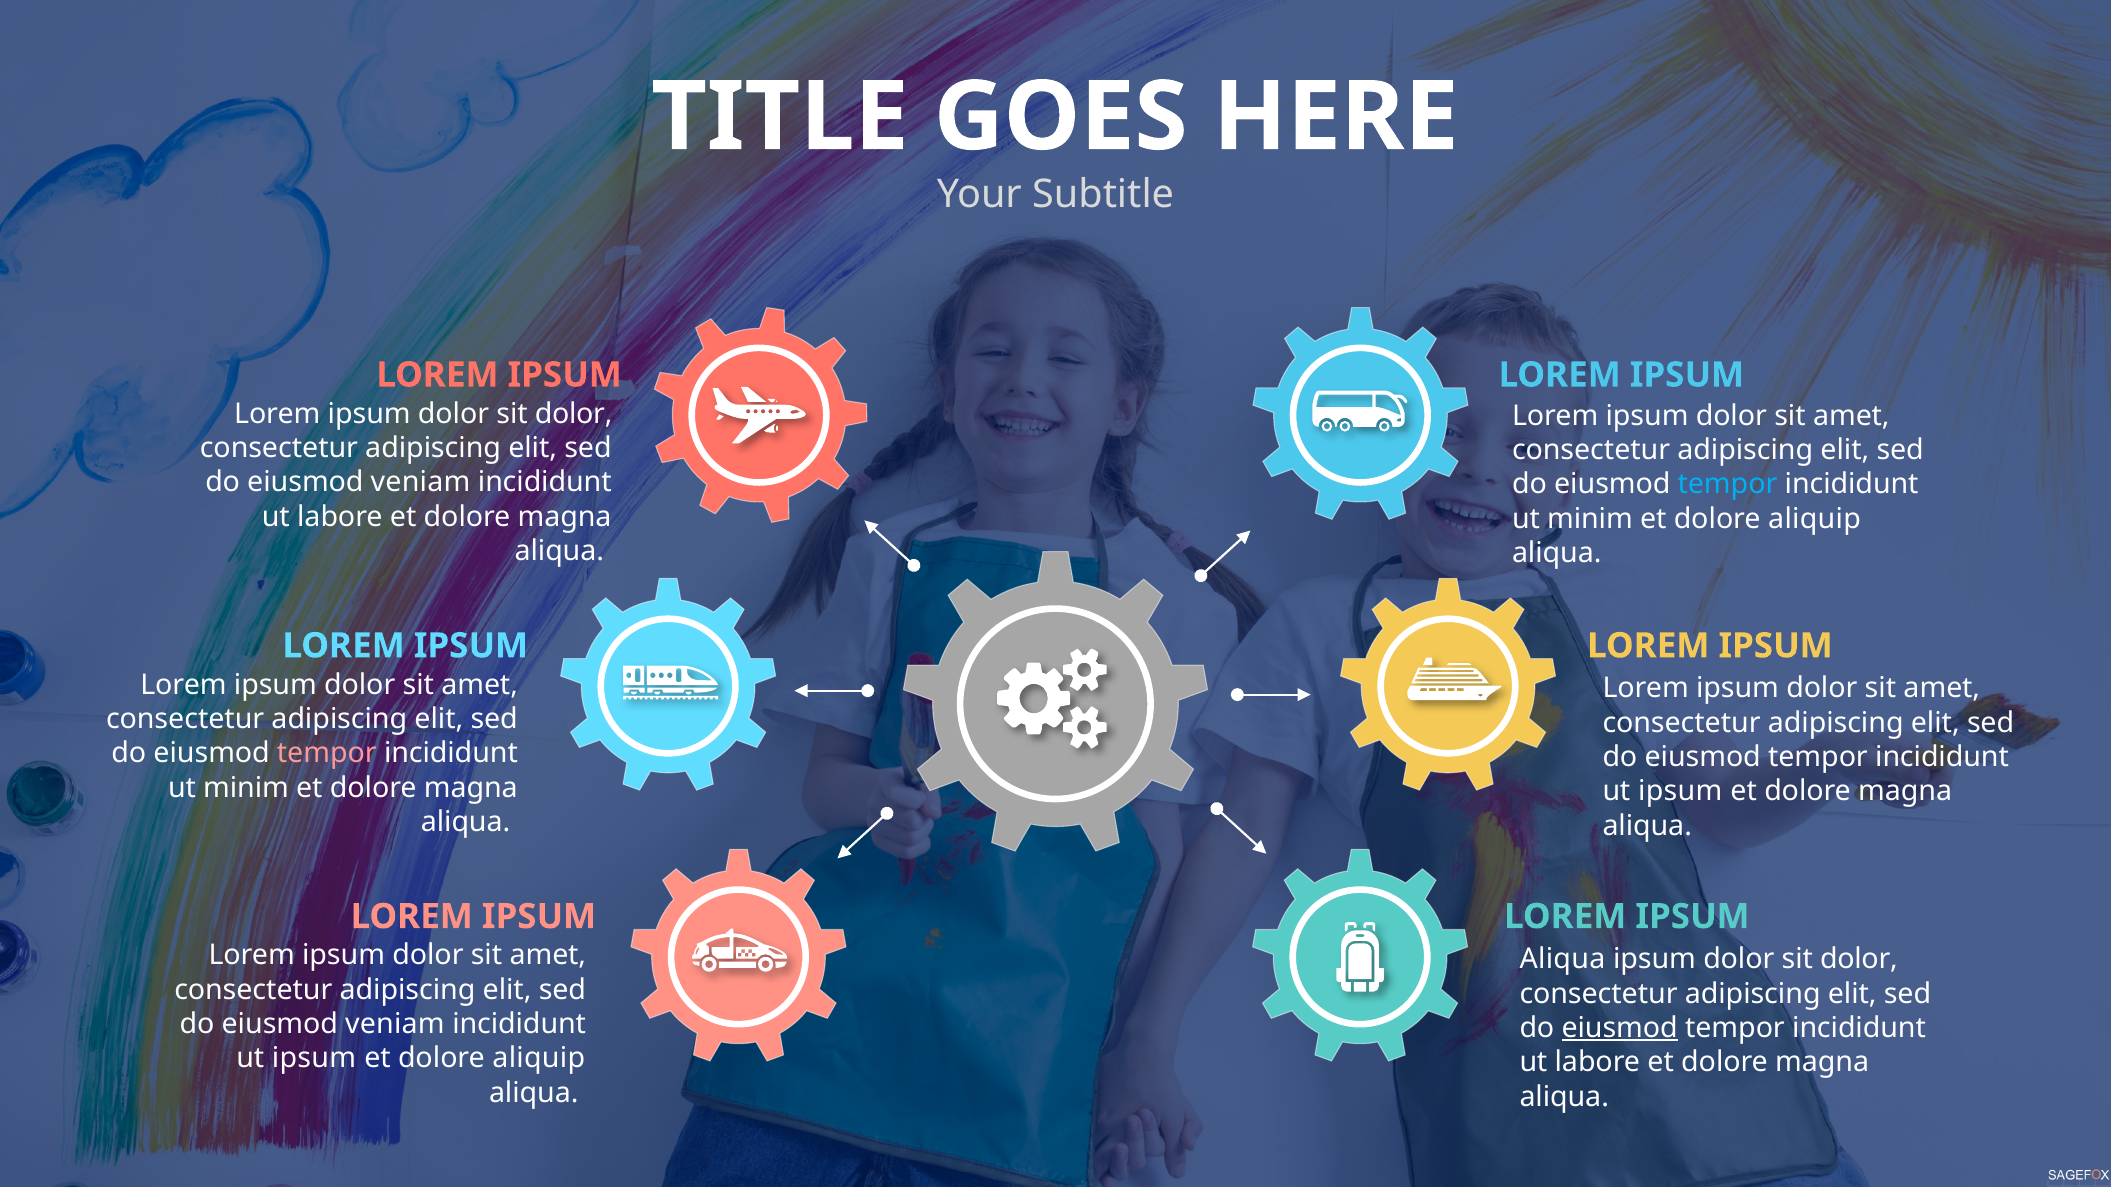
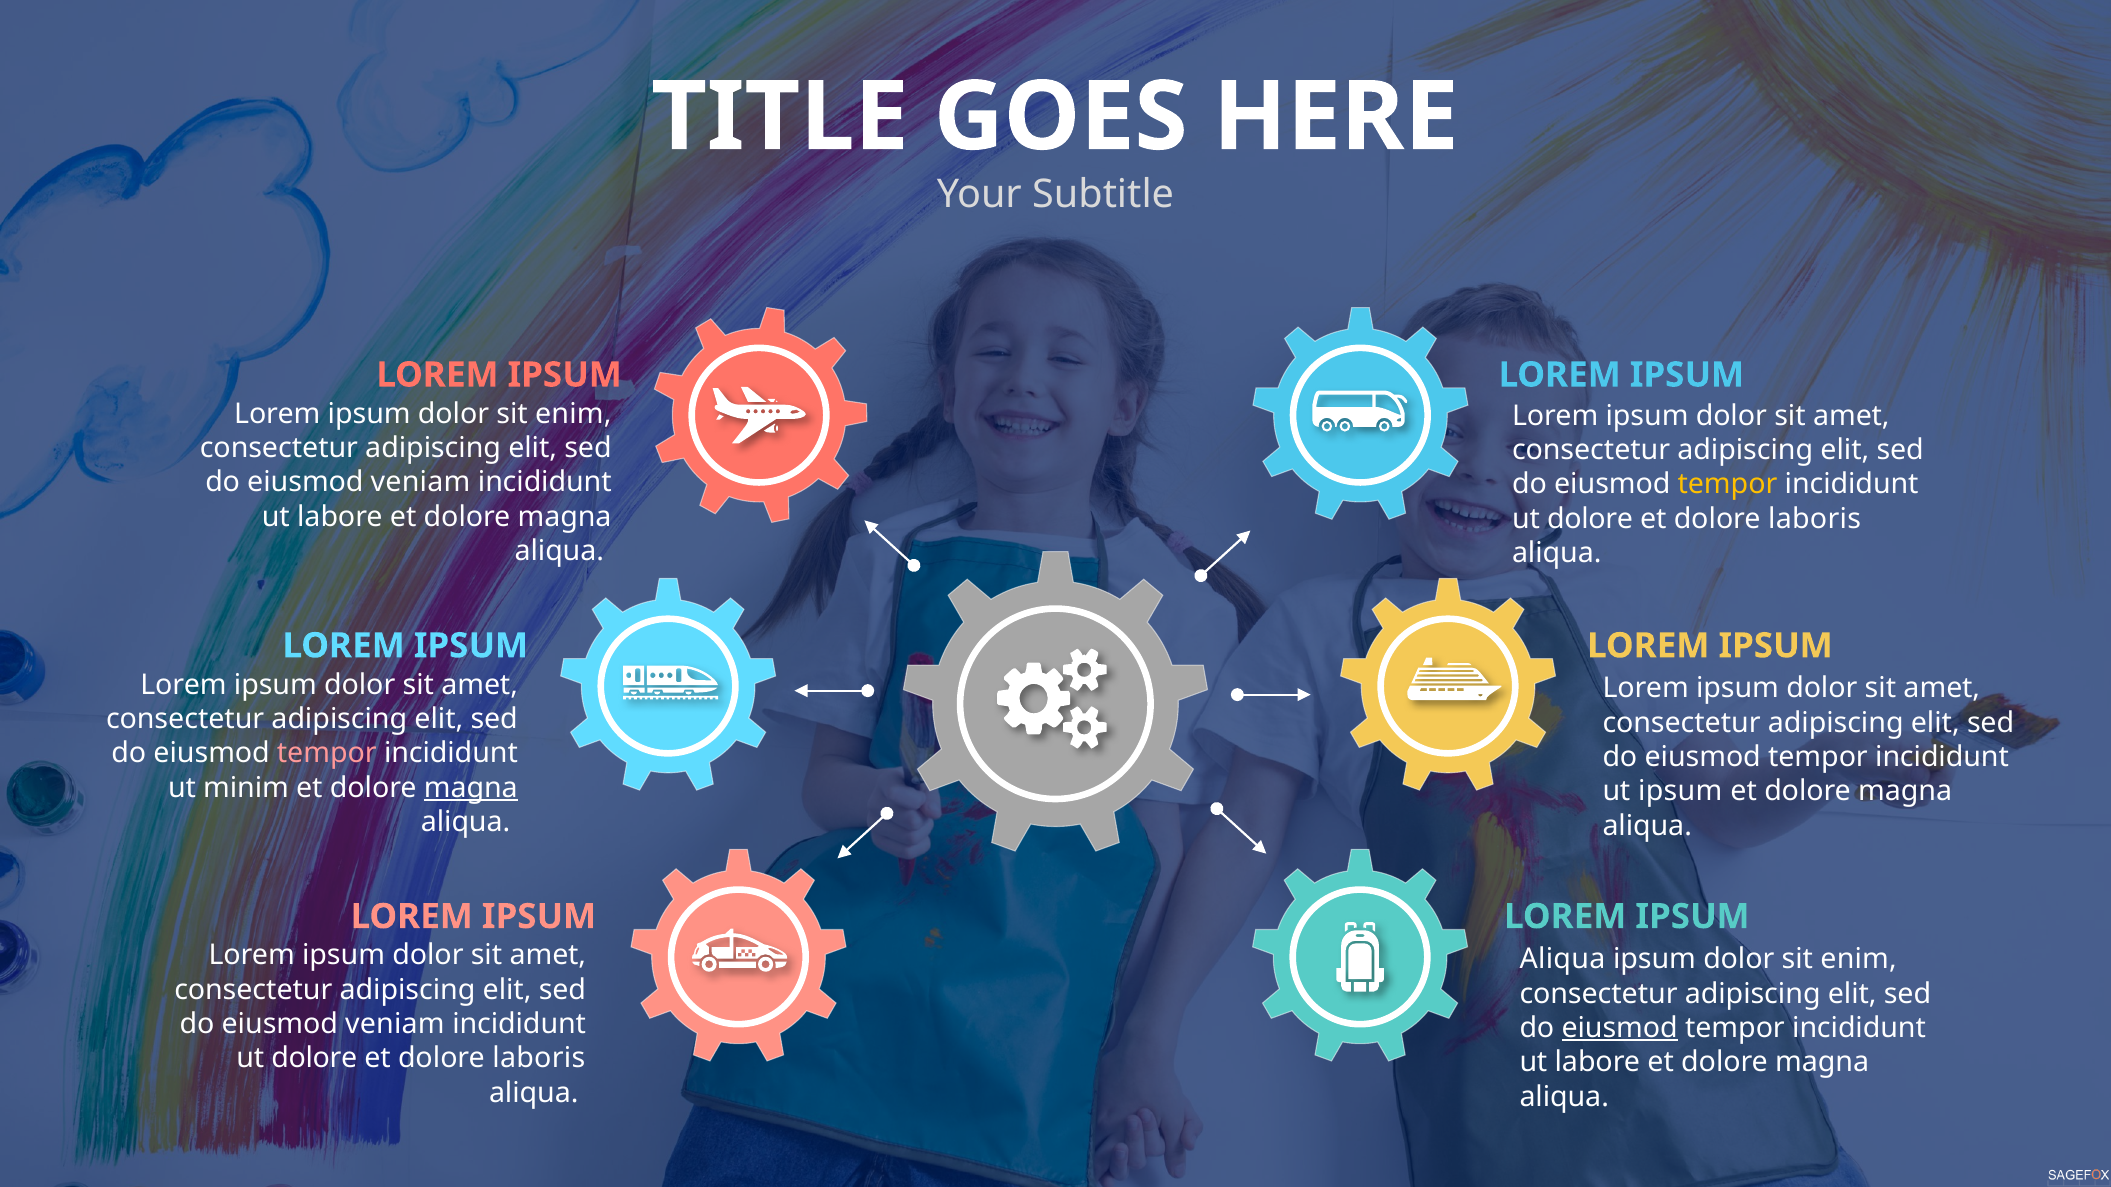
dolor at (574, 414): dolor -> enim
tempor at (1727, 485) colour: light blue -> yellow
minim at (1590, 519): minim -> dolore
aliquip at (1815, 519): aliquip -> laboris
magna at (471, 788) underline: none -> present
dolor at (1859, 960): dolor -> enim
ipsum at (314, 1059): ipsum -> dolore
aliquip at (539, 1059): aliquip -> laboris
